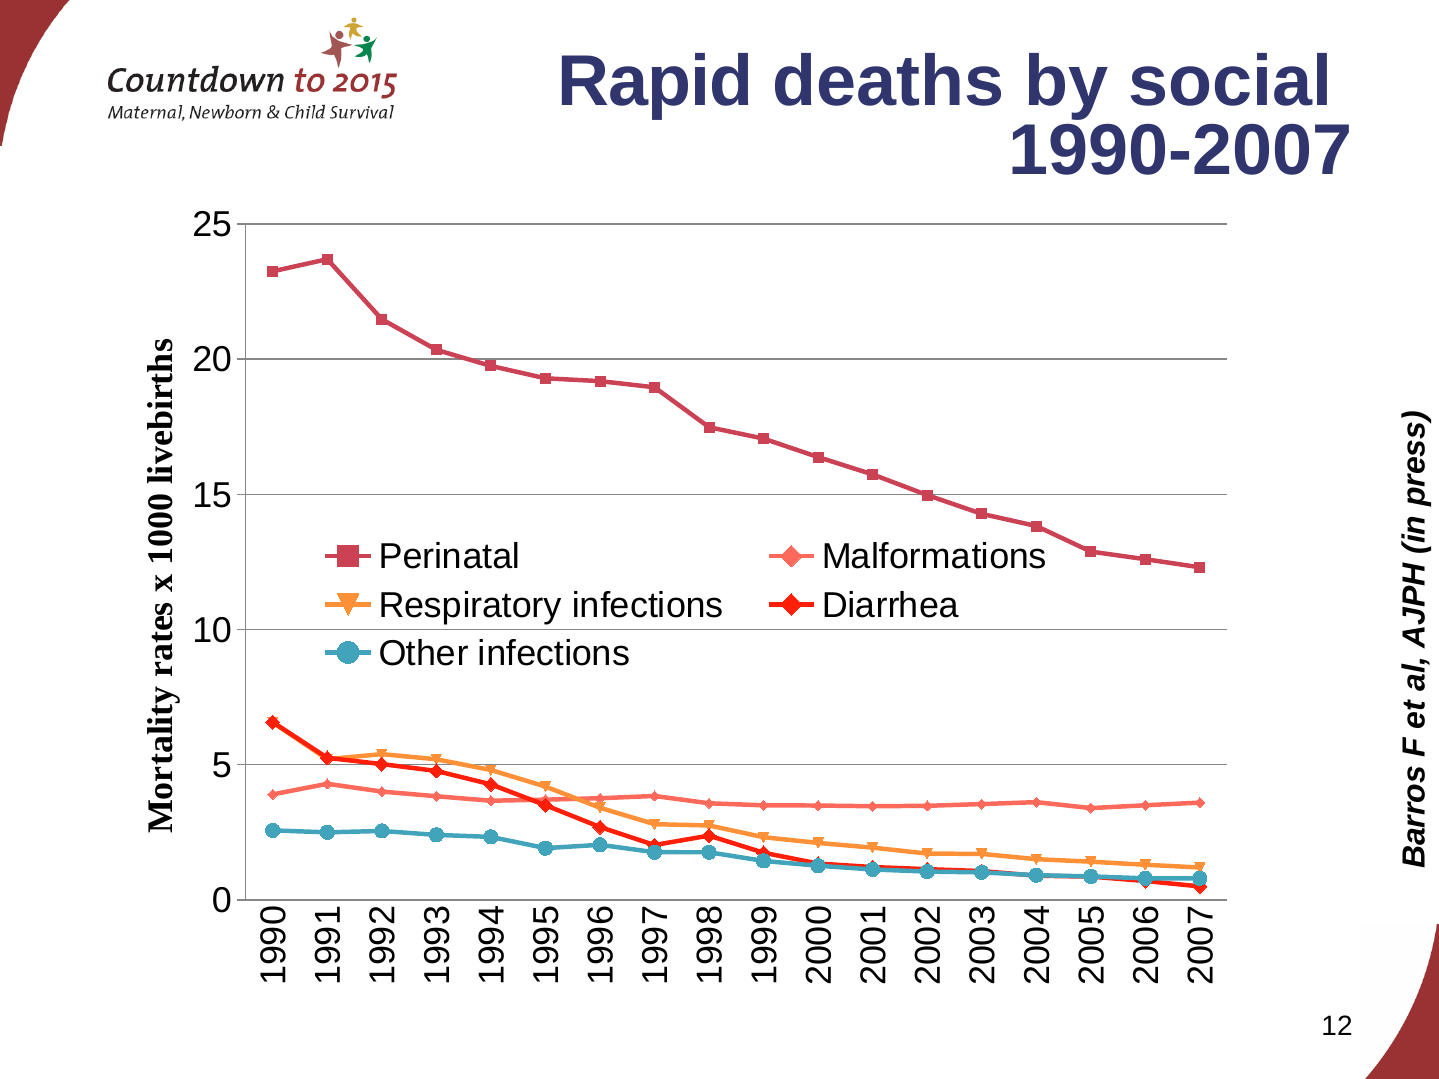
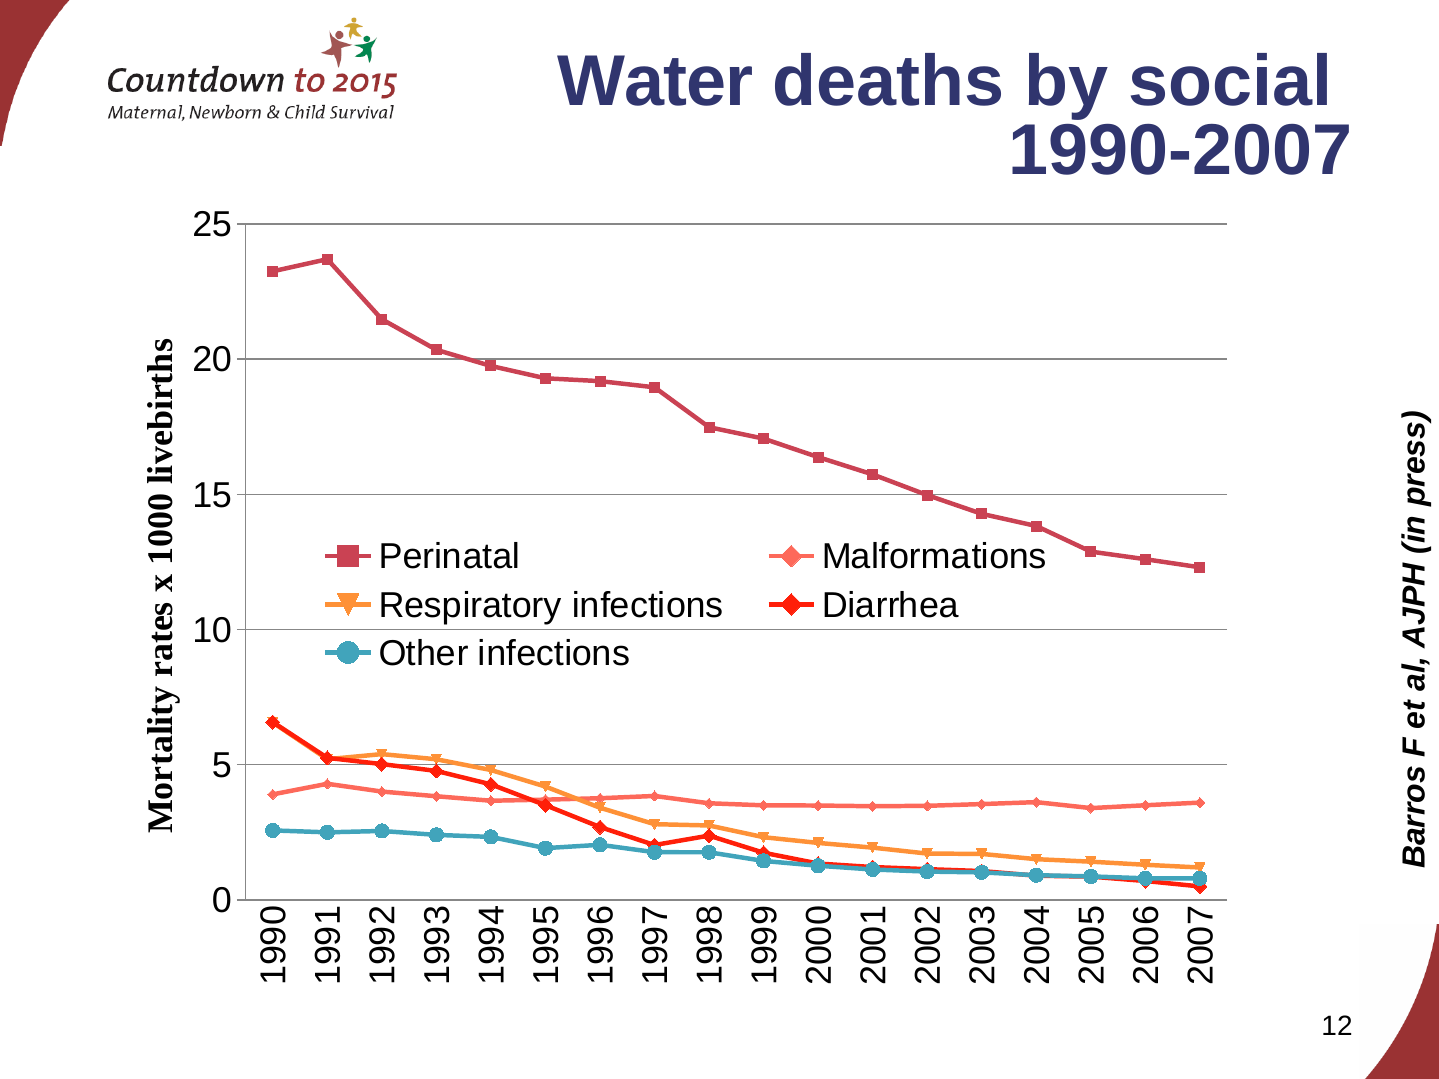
Rapid: Rapid -> Water
